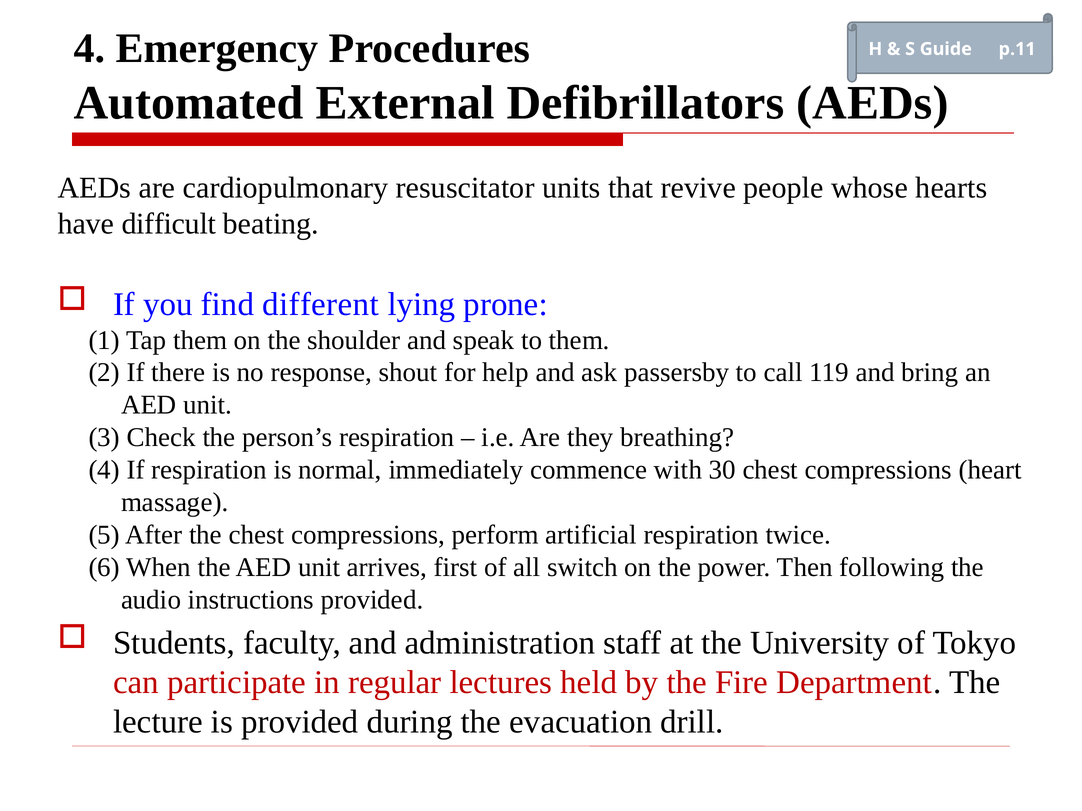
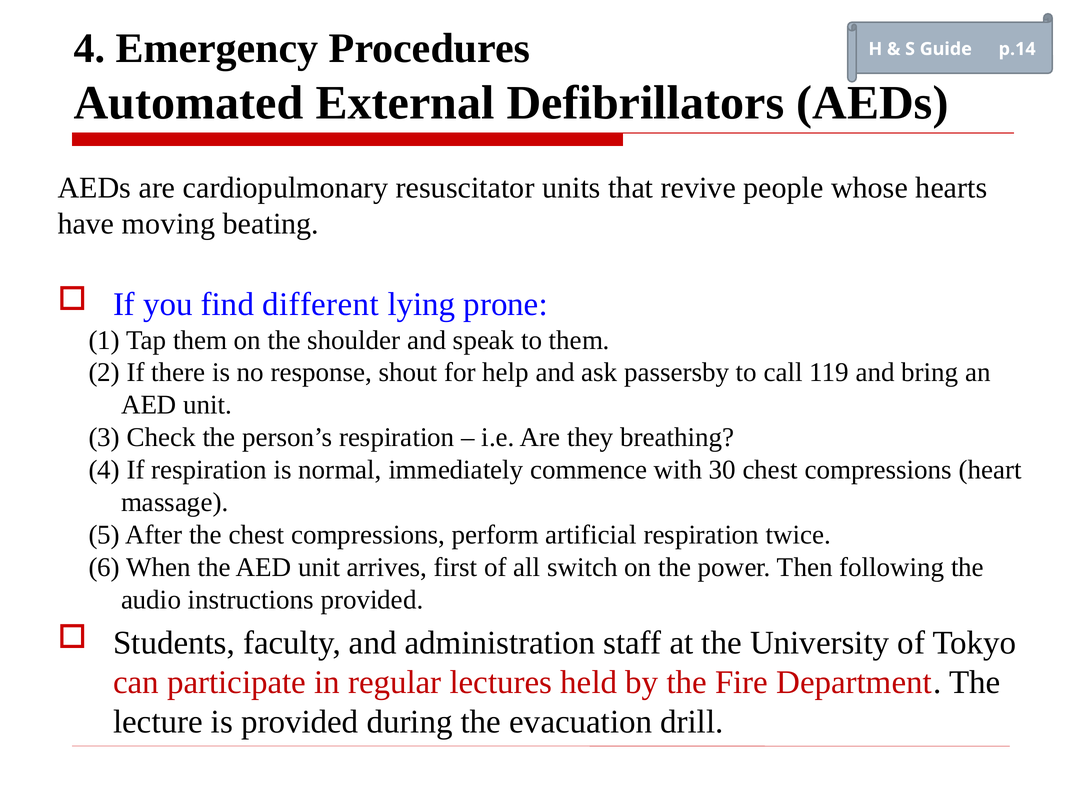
p.11: p.11 -> p.14
difficult: difficult -> moving
